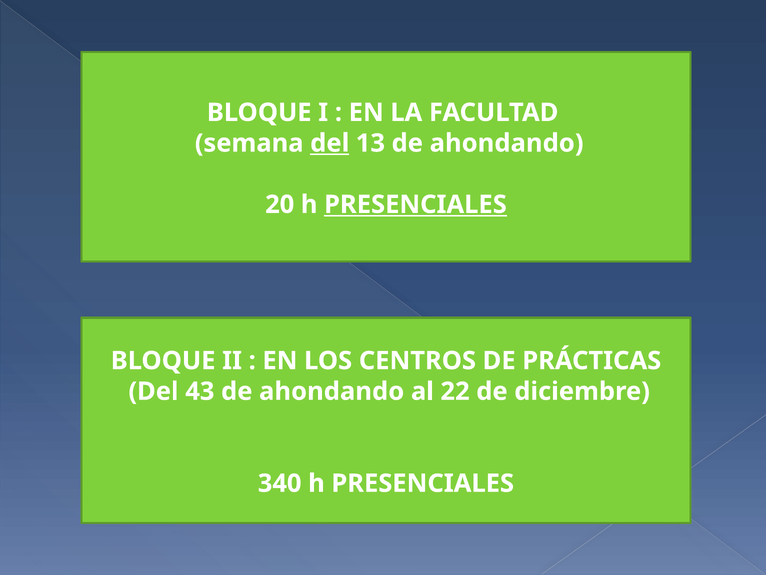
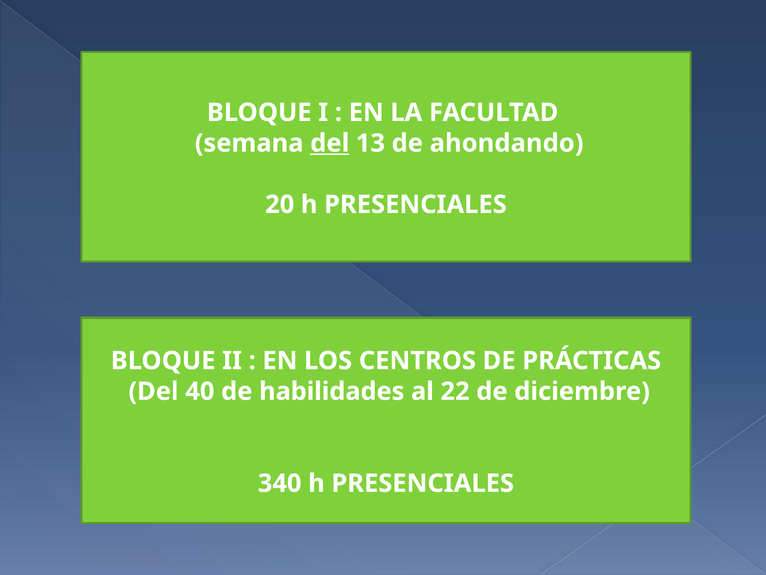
PRESENCIALES at (415, 204) underline: present -> none
43: 43 -> 40
ahondando at (332, 391): ahondando -> habilidades
